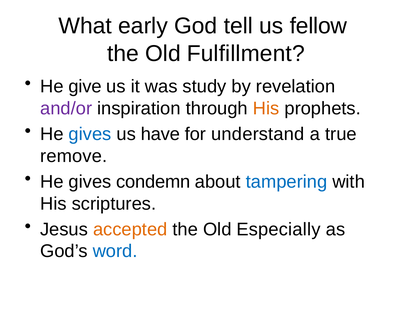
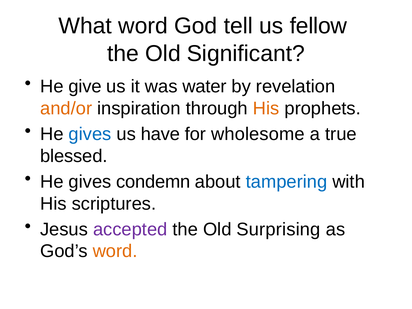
What early: early -> word
Fulfillment: Fulfillment -> Significant
study: study -> water
and/or colour: purple -> orange
understand: understand -> wholesome
remove: remove -> blessed
accepted colour: orange -> purple
Especially: Especially -> Surprising
word at (115, 251) colour: blue -> orange
